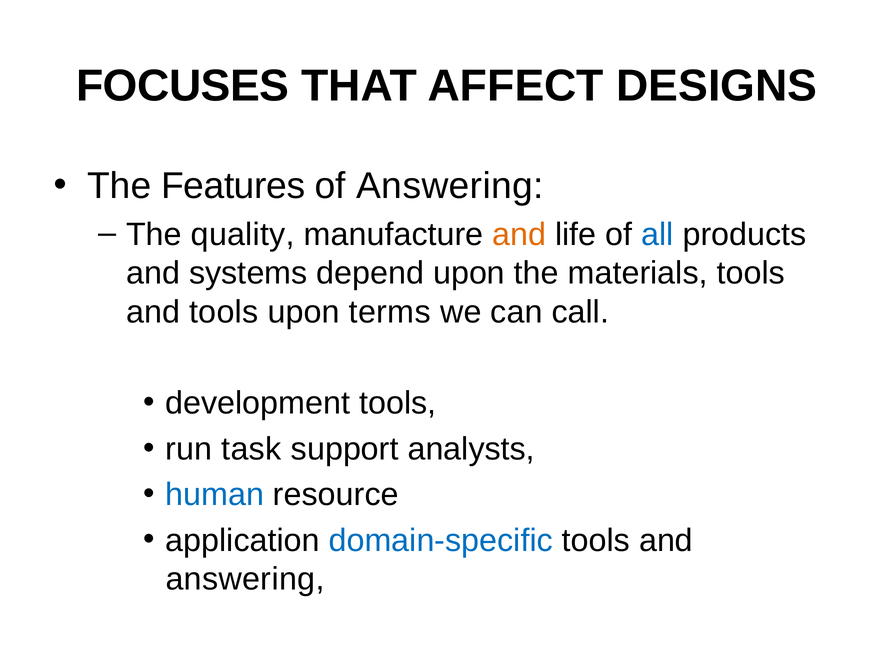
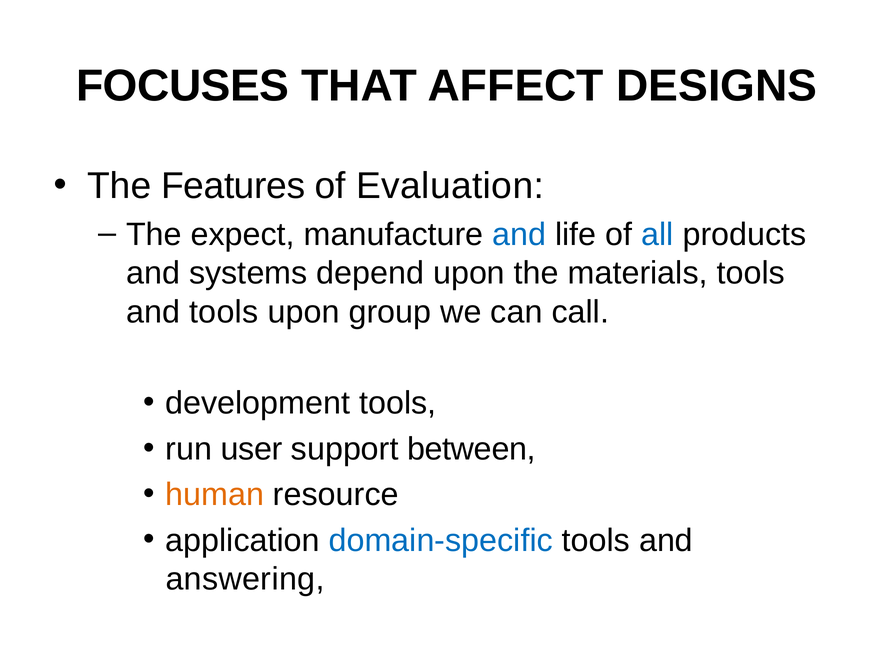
of Answering: Answering -> Evaluation
quality: quality -> expect
and at (519, 234) colour: orange -> blue
terms: terms -> group
task: task -> user
analysts: analysts -> between
human colour: blue -> orange
